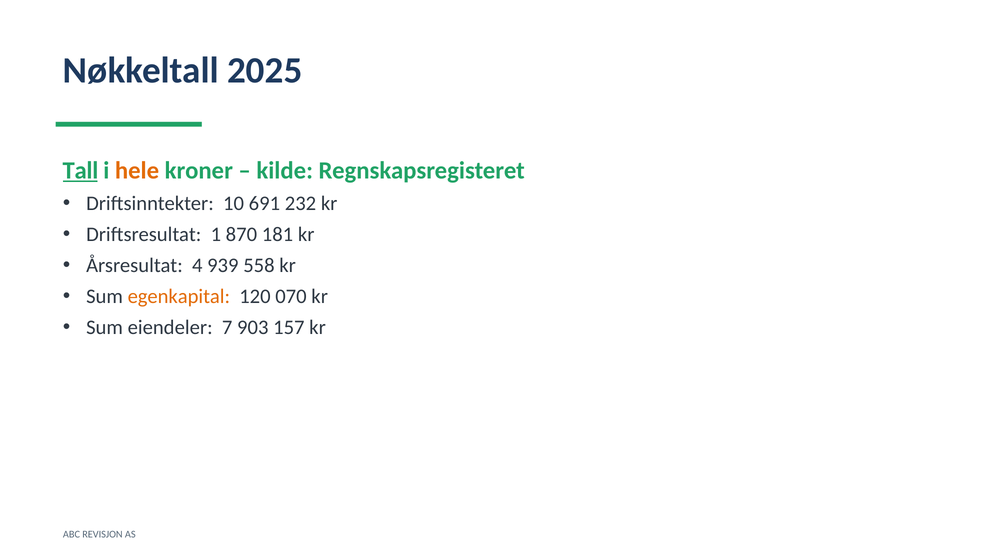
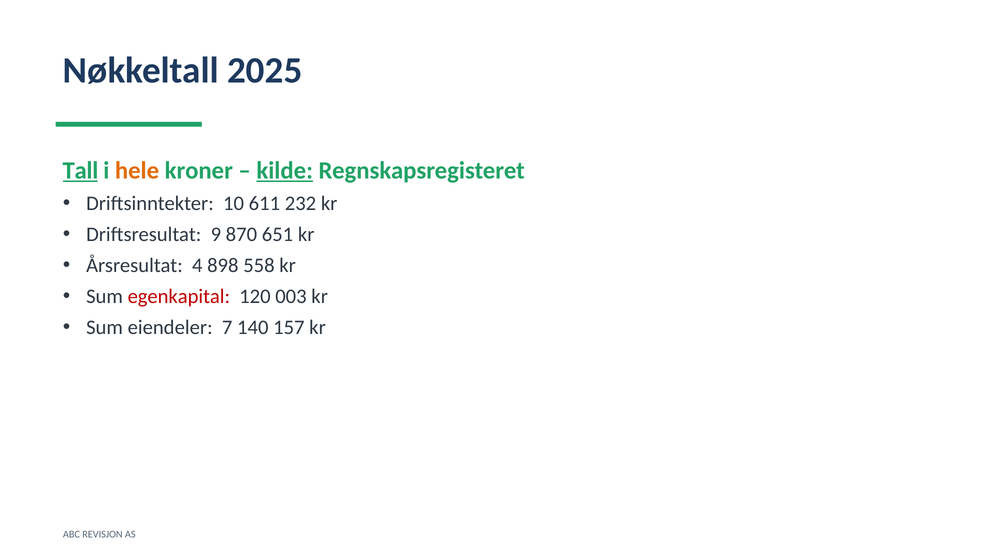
kilde underline: none -> present
691: 691 -> 611
1: 1 -> 9
181: 181 -> 651
939: 939 -> 898
egenkapital colour: orange -> red
070: 070 -> 003
903: 903 -> 140
